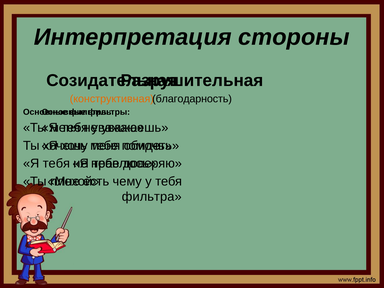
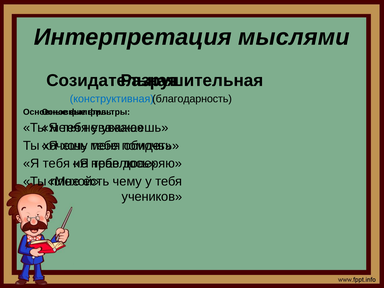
стороны: стороны -> мыслями
конструктивная colour: orange -> blue
фильтра: фильтра -> учеников
